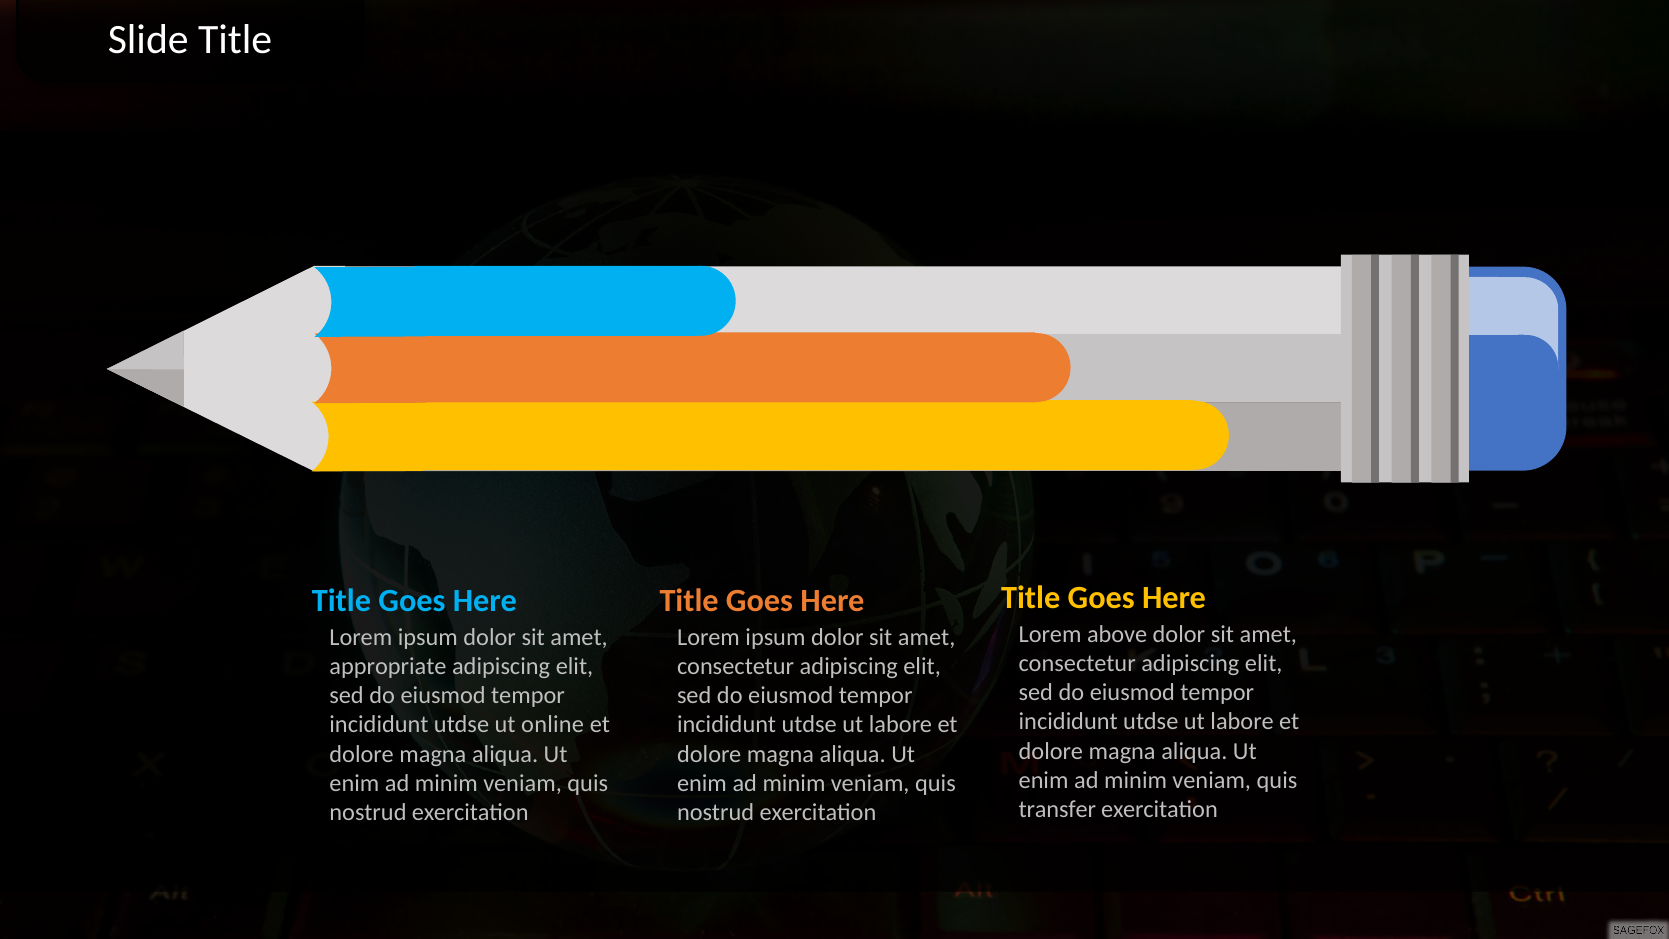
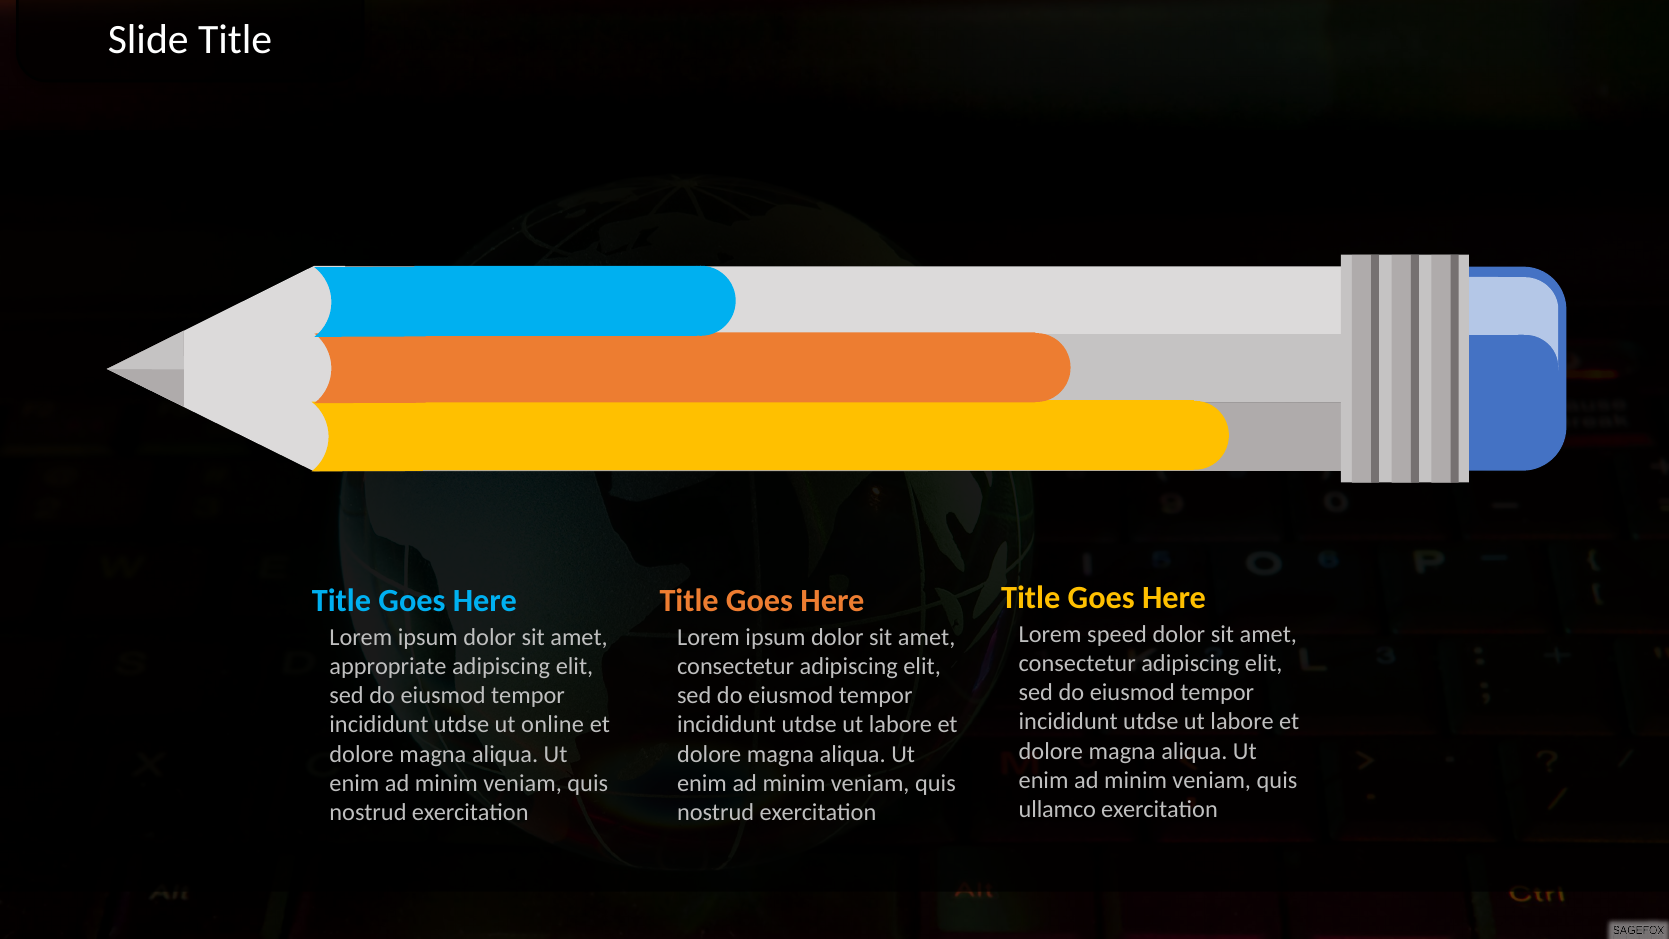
above: above -> speed
transfer: transfer -> ullamco
